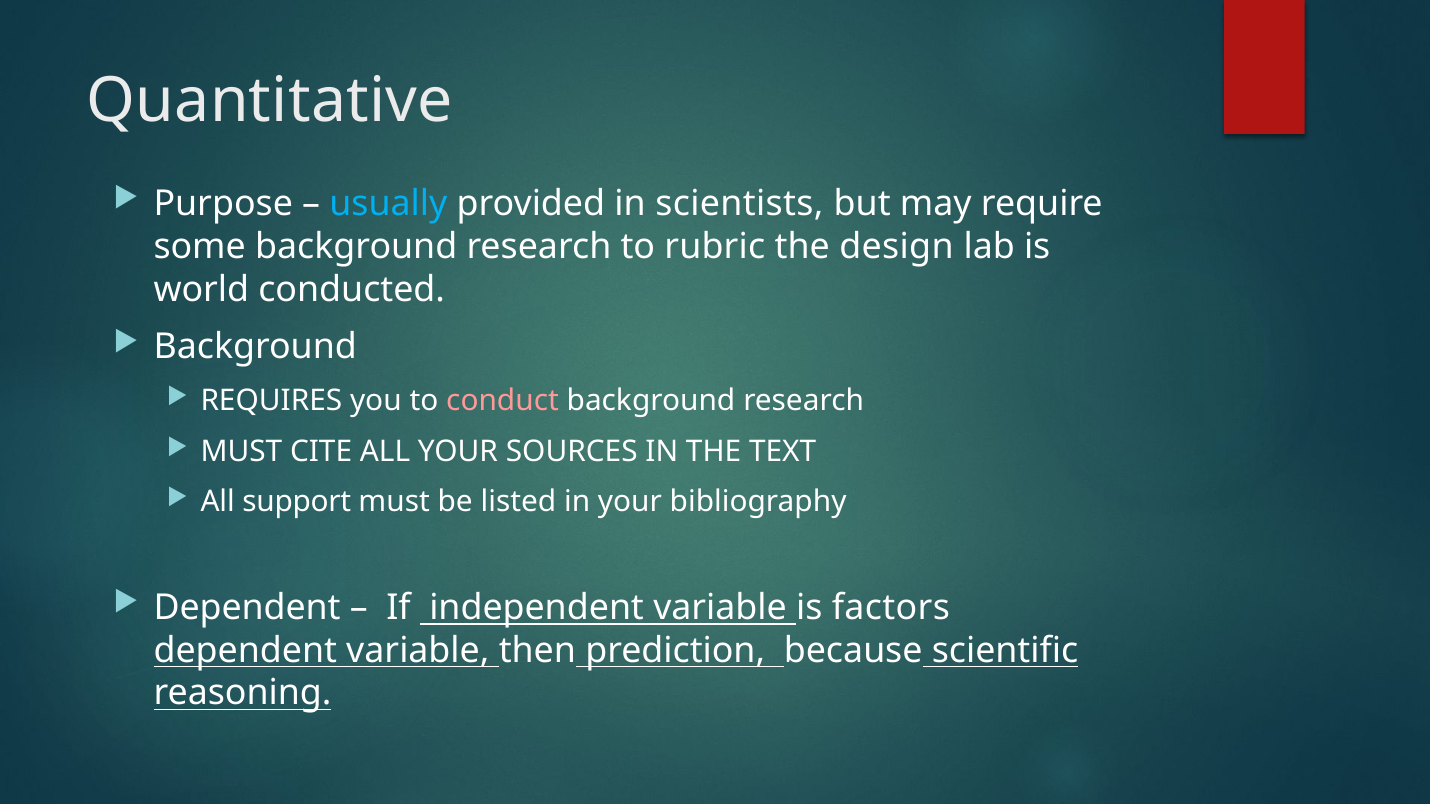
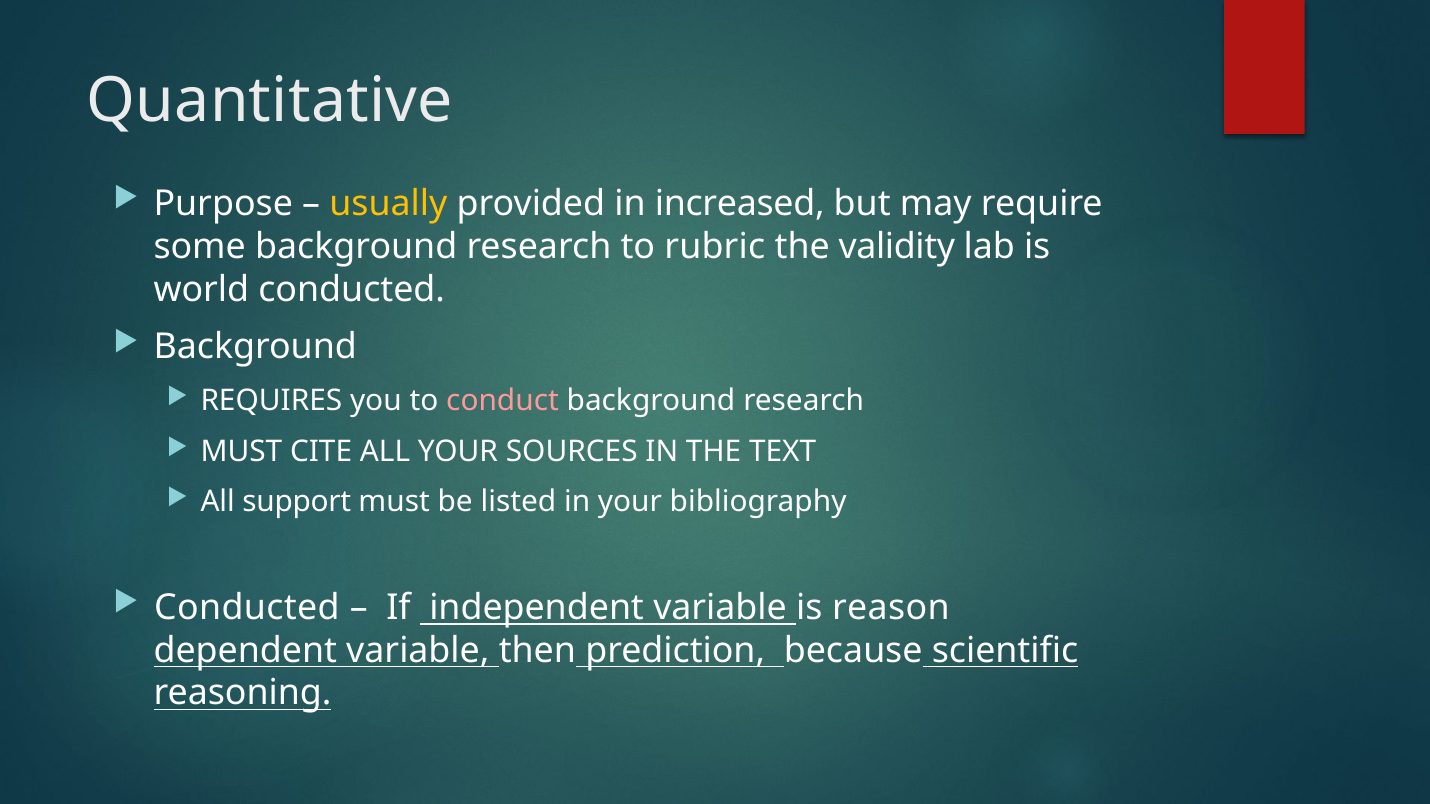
usually colour: light blue -> yellow
scientists: scientists -> increased
design: design -> validity
Dependent at (247, 608): Dependent -> Conducted
factors: factors -> reason
